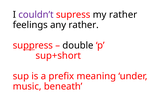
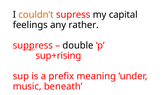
couldn’t colour: purple -> orange
my rather: rather -> capital
sup+short: sup+short -> sup+rising
